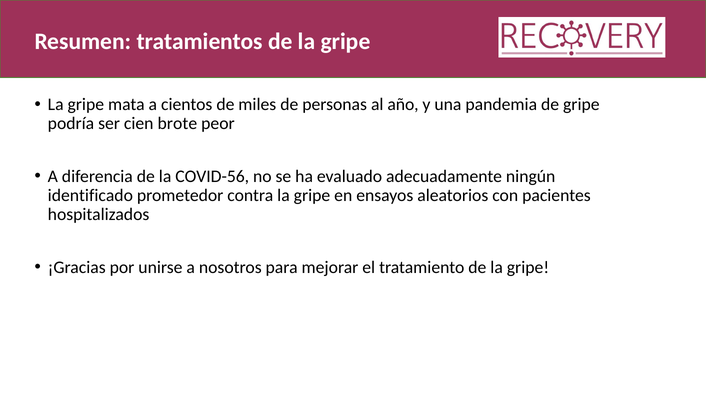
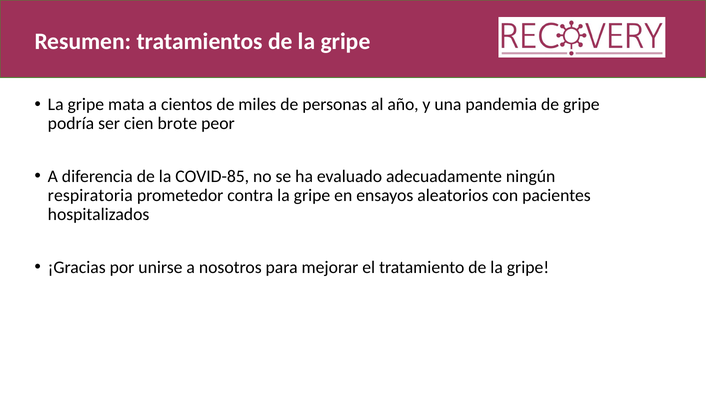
COVID-56: COVID-56 -> COVID-85
identificado: identificado -> respiratoria
